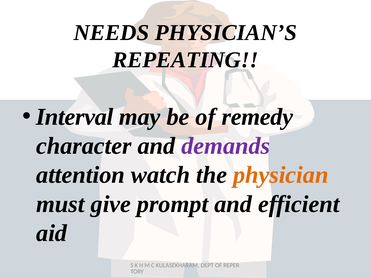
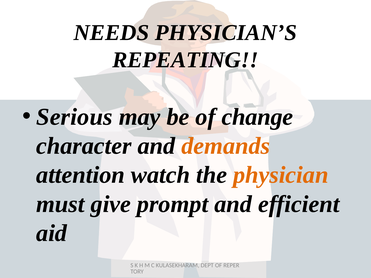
Interval: Interval -> Serious
remedy: remedy -> change
demands colour: purple -> orange
